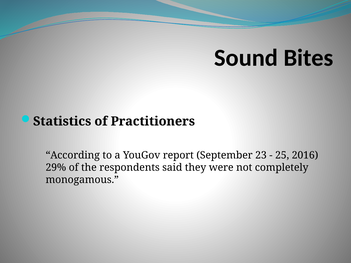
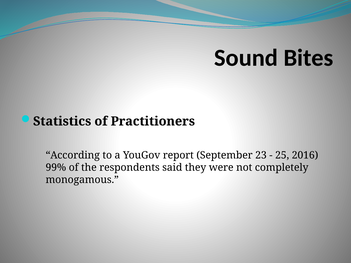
29%: 29% -> 99%
